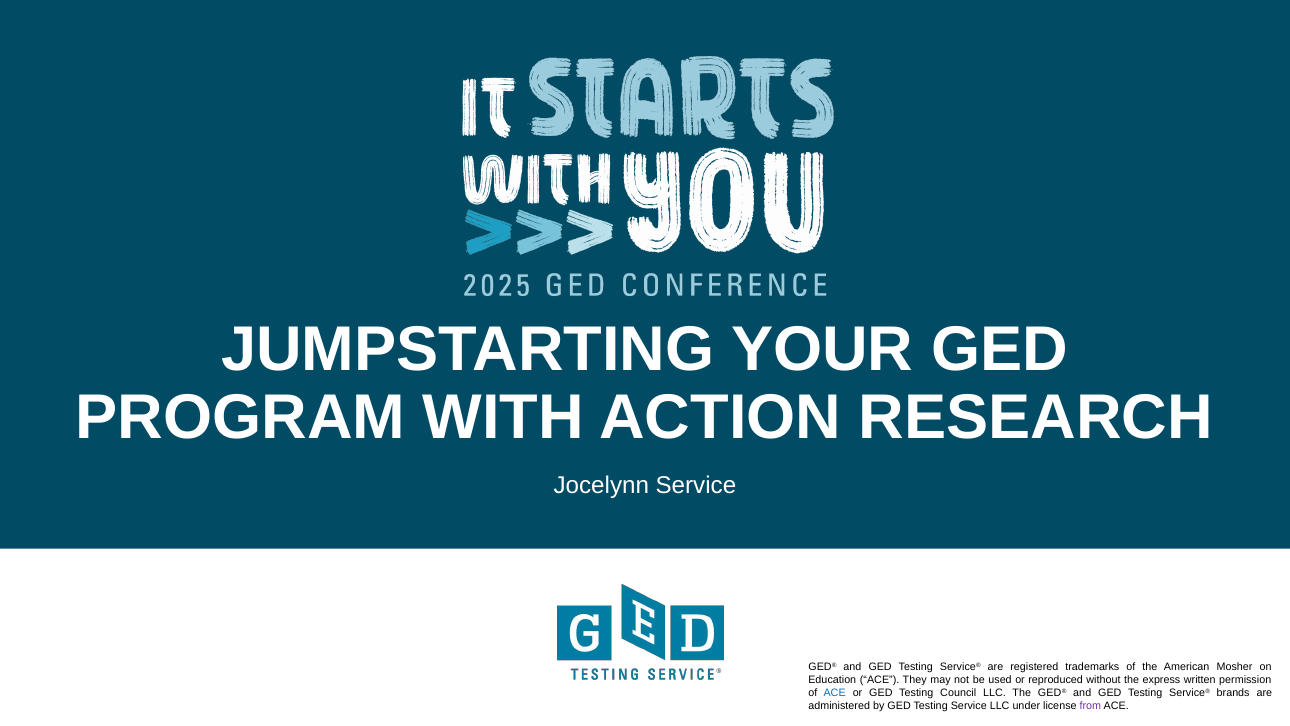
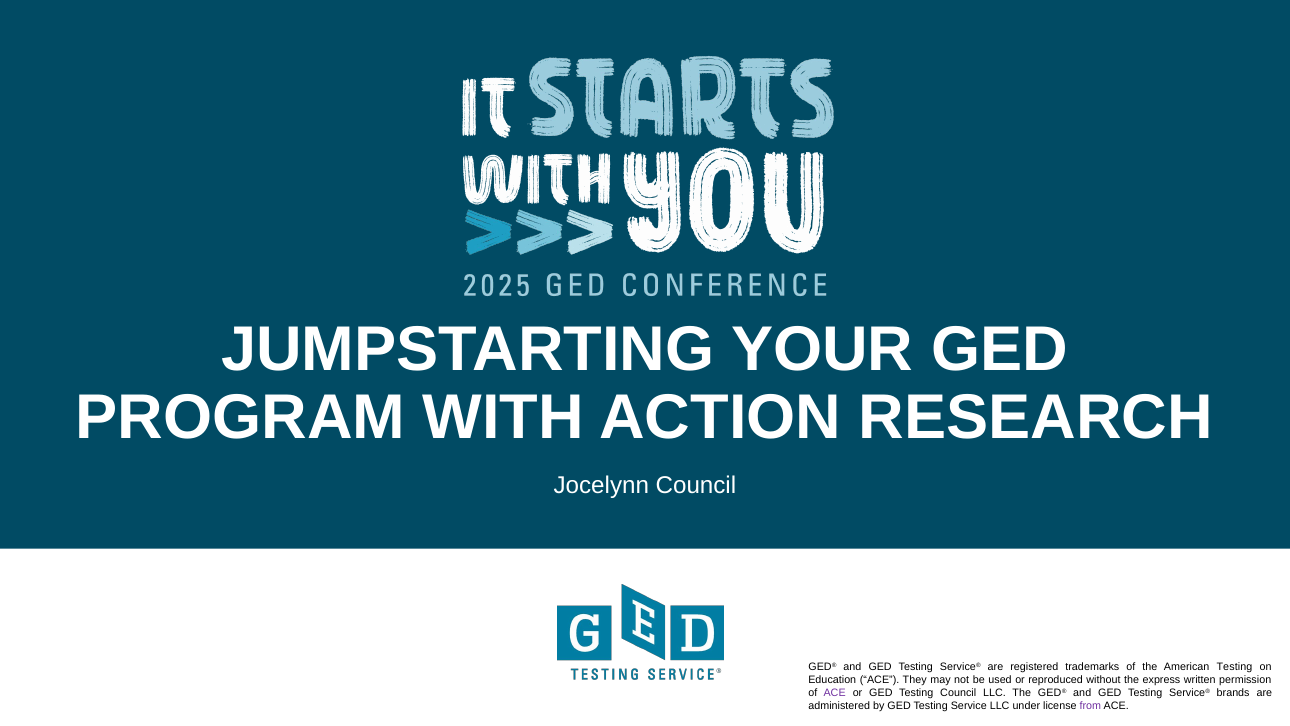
Jocelynn Service: Service -> Council
American Mosher: Mosher -> Testing
ACE at (835, 693) colour: blue -> purple
